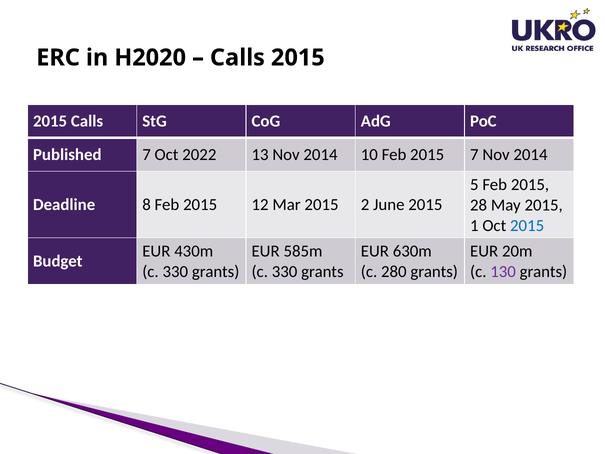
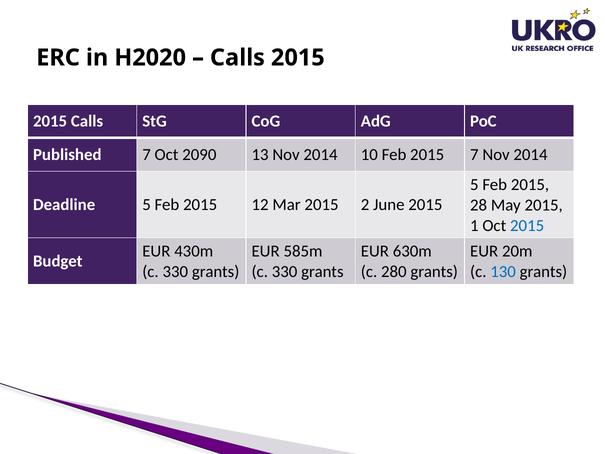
2022: 2022 -> 2090
Deadline 8: 8 -> 5
130 colour: purple -> blue
